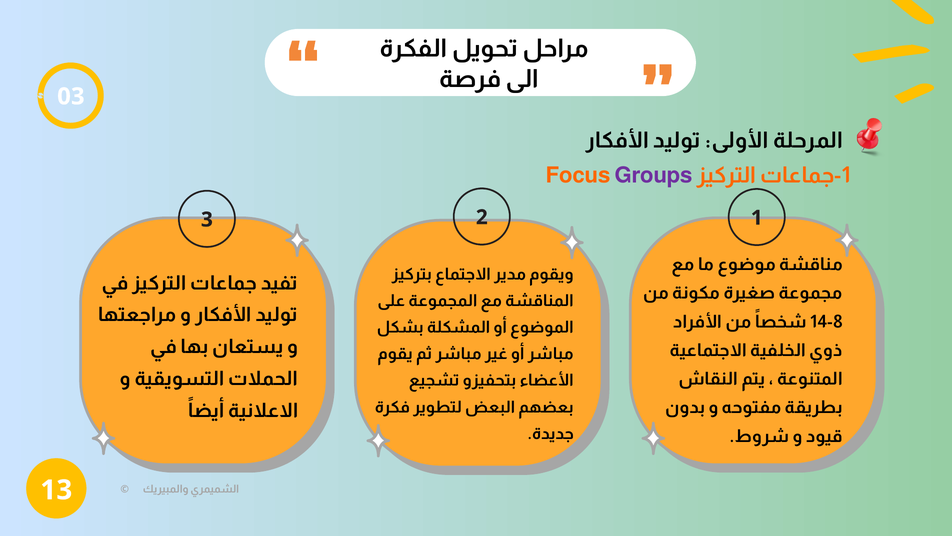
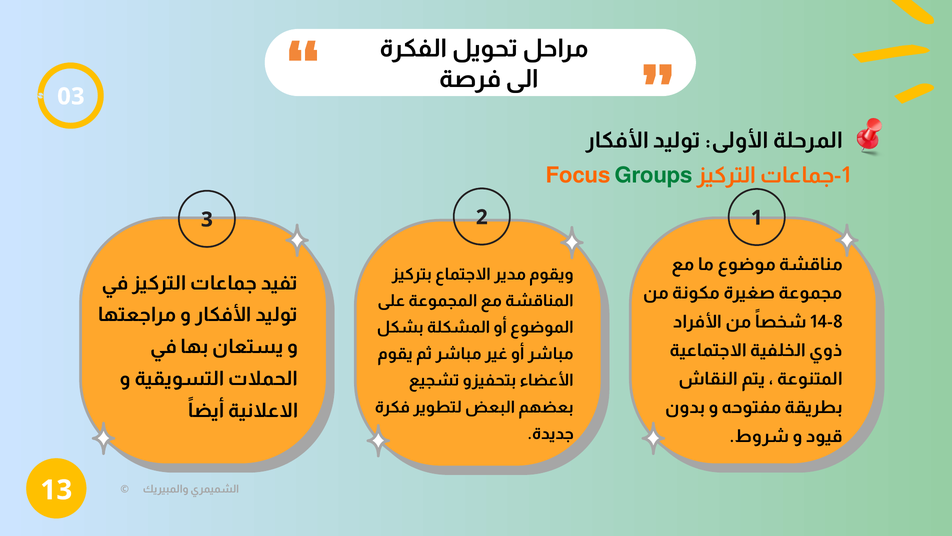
Groups colour: purple -> green
